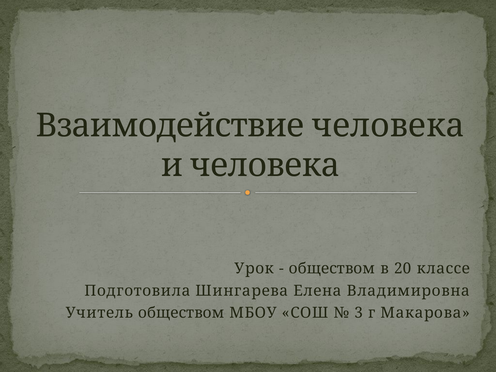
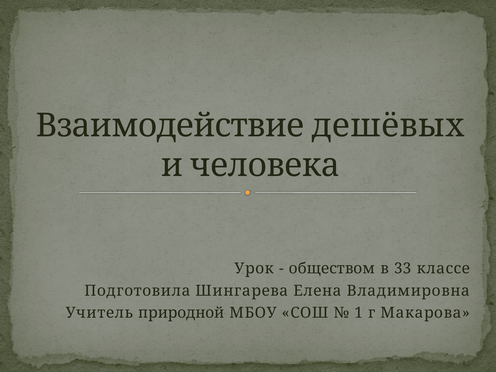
Взаимодействие человека: человека -> дешёвых
20: 20 -> 33
Учитель обществом: обществом -> природной
3: 3 -> 1
